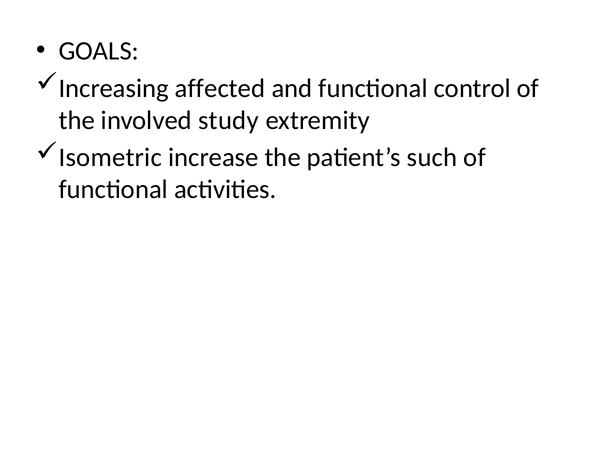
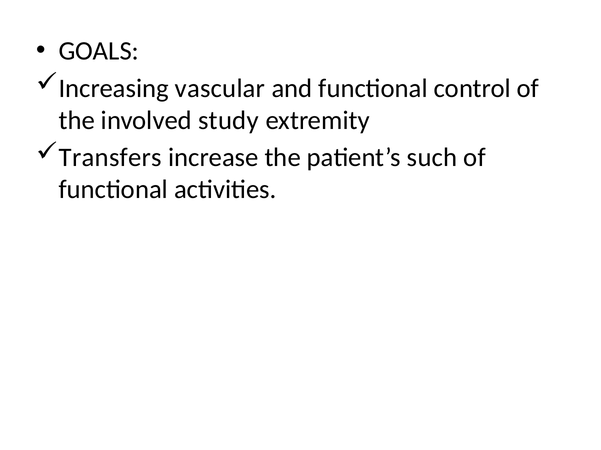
affected: affected -> vascular
Isometric: Isometric -> Transfers
